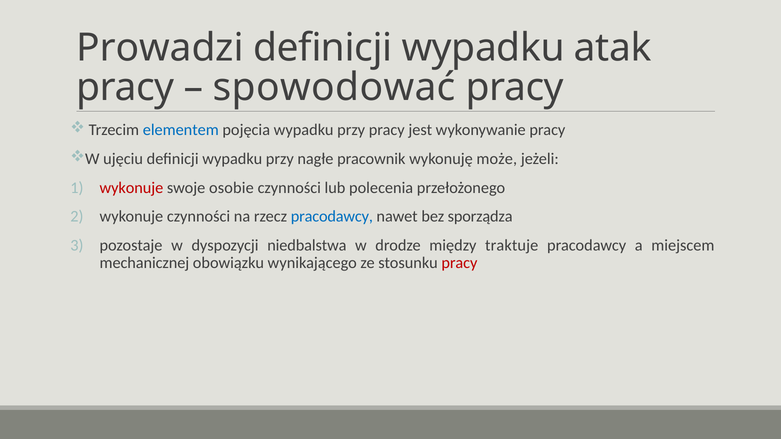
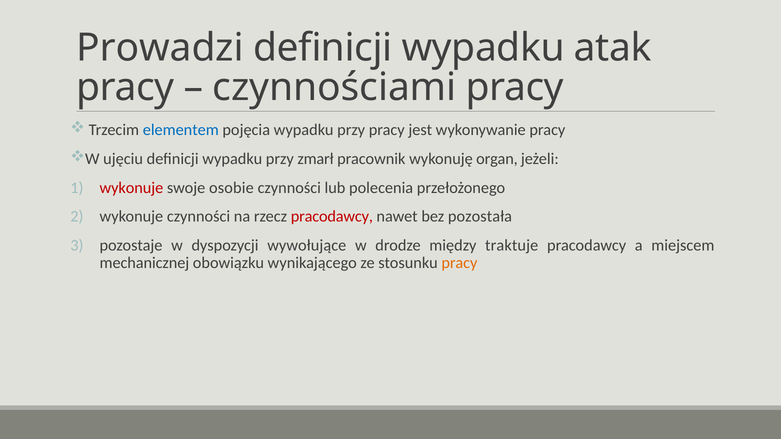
spowodować: spowodować -> czynnościami
nagłe: nagłe -> zmarł
może: może -> organ
pracodawcy at (332, 217) colour: blue -> red
sporządza: sporządza -> pozostała
niedbalstwa: niedbalstwa -> wywołujące
pracy at (459, 263) colour: red -> orange
